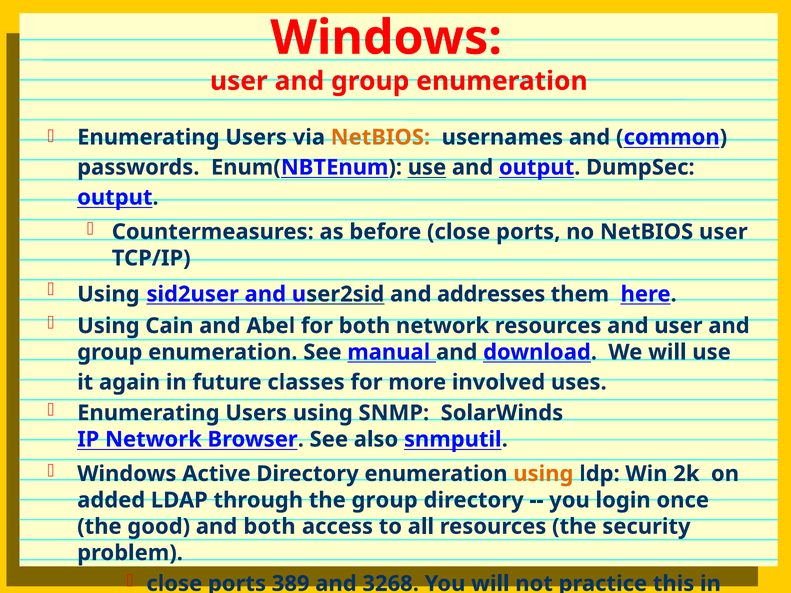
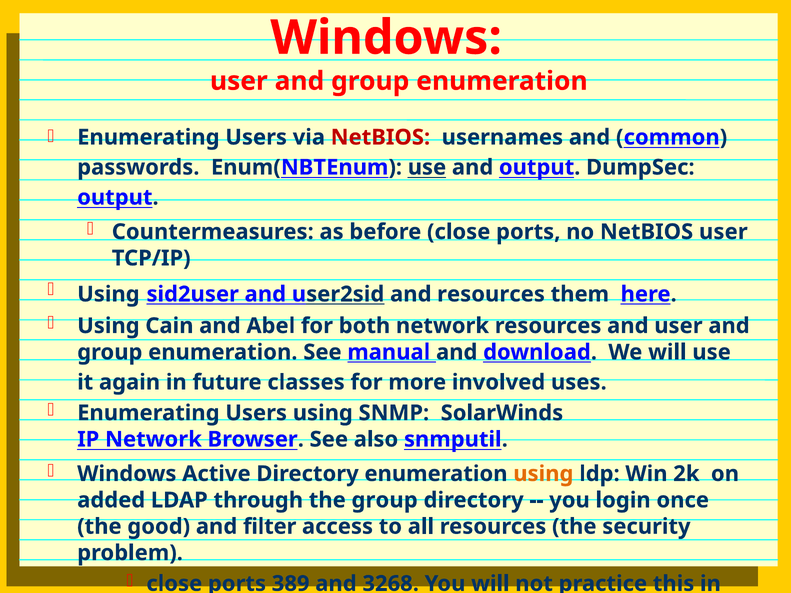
NetBIOS at (380, 137) colour: orange -> red
and addresses: addresses -> resources
and both: both -> filter
